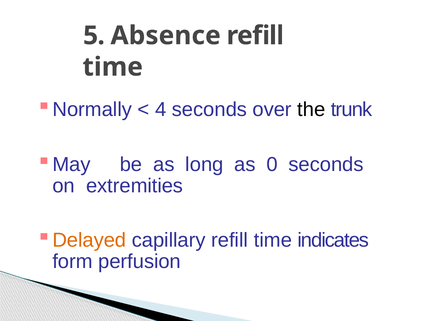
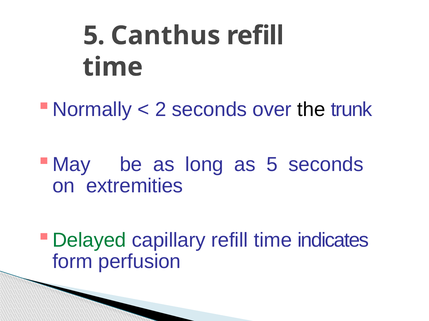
Absence: Absence -> Canthus
4: 4 -> 2
as 0: 0 -> 5
Delayed colour: orange -> green
